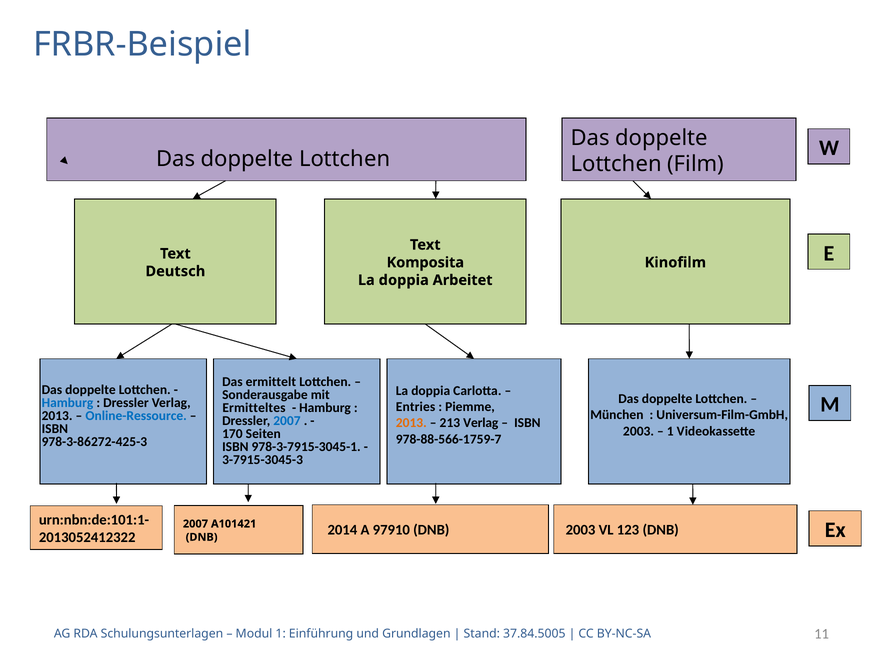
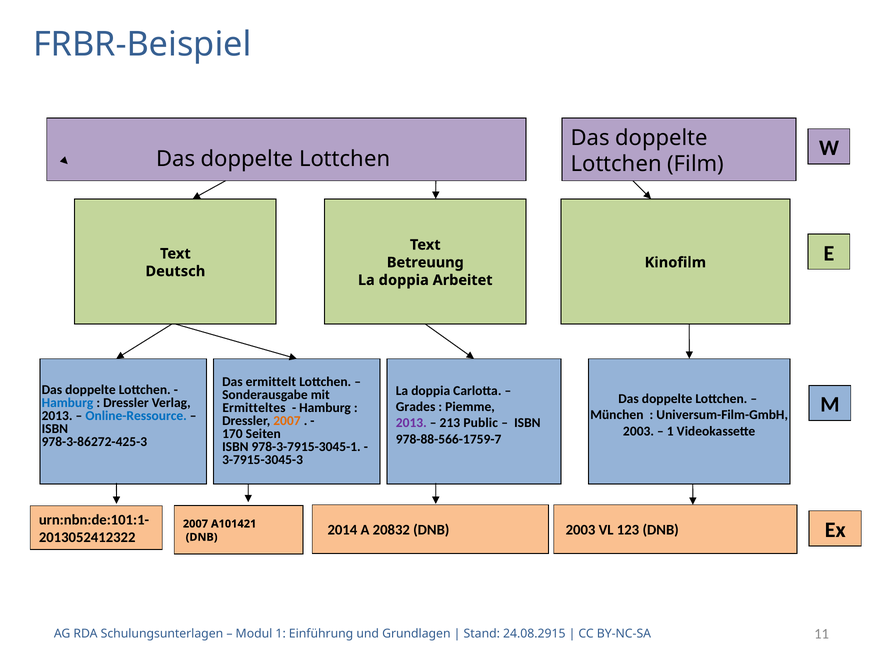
Komposita: Komposita -> Betreuung
Entries: Entries -> Grades
2007 at (287, 420) colour: blue -> orange
2013 at (411, 423) colour: orange -> purple
213 Verlag: Verlag -> Public
97910: 97910 -> 20832
37.84.5005: 37.84.5005 -> 24.08.2915
